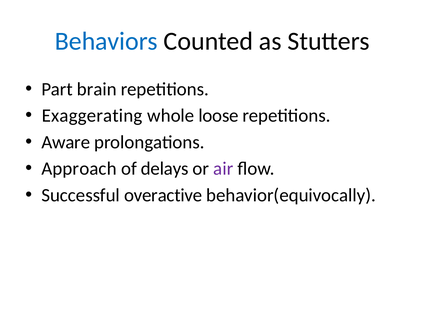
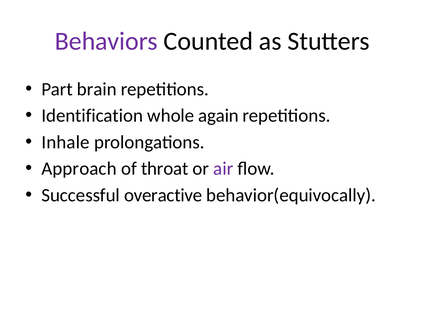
Behaviors colour: blue -> purple
Exaggerating: Exaggerating -> Identification
loose: loose -> again
Aware: Aware -> Inhale
delays: delays -> throat
